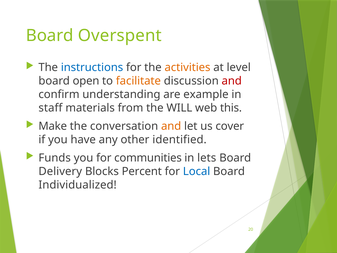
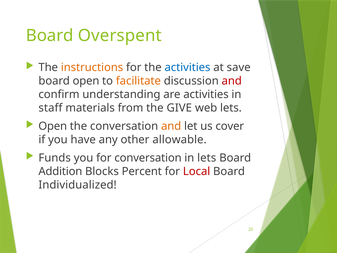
instructions colour: blue -> orange
activities at (187, 67) colour: orange -> blue
level: level -> save
are example: example -> activities
WILL: WILL -> GIVE
web this: this -> lets
Make at (53, 126): Make -> Open
identified: identified -> allowable
for communities: communities -> conversation
Delivery: Delivery -> Addition
Local colour: blue -> red
